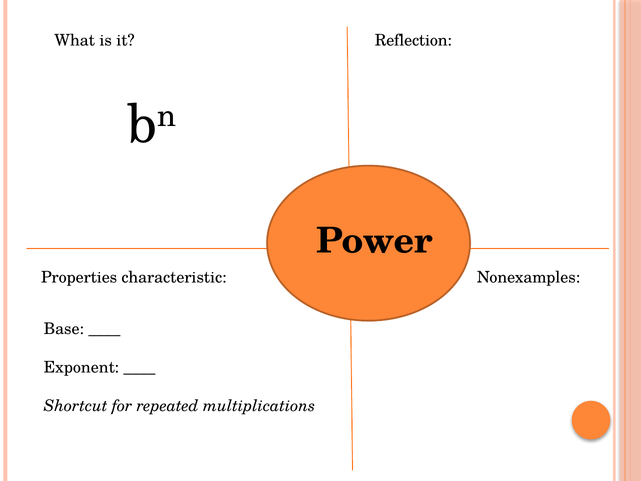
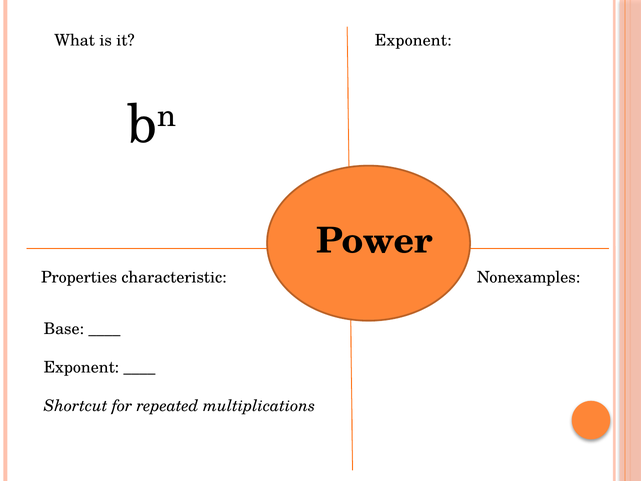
Reflection at (413, 41): Reflection -> Exponent
